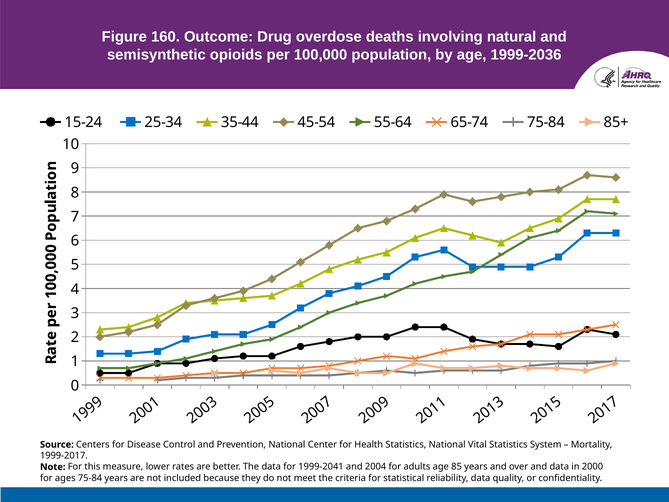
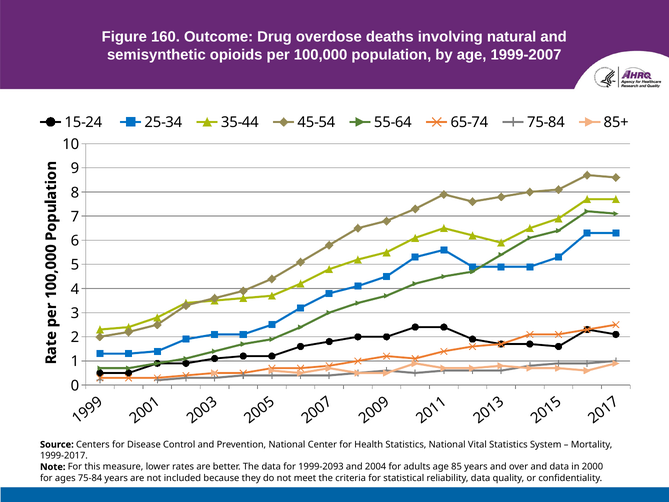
1999-2036: 1999-2036 -> 1999-2007
1999-2041: 1999-2041 -> 1999-2093
